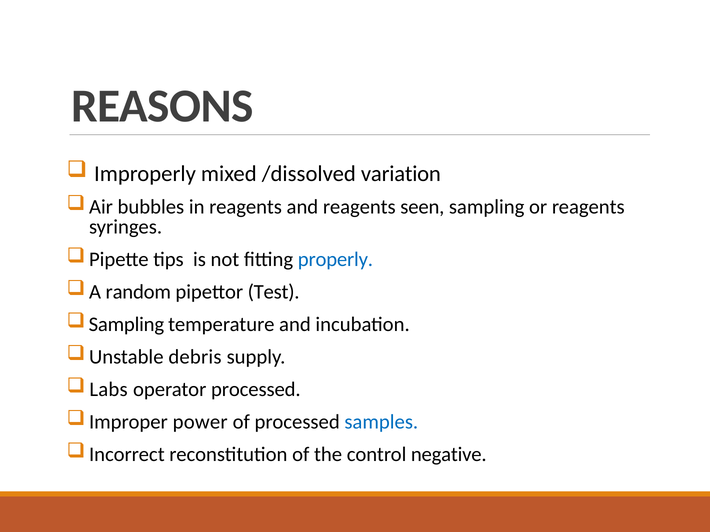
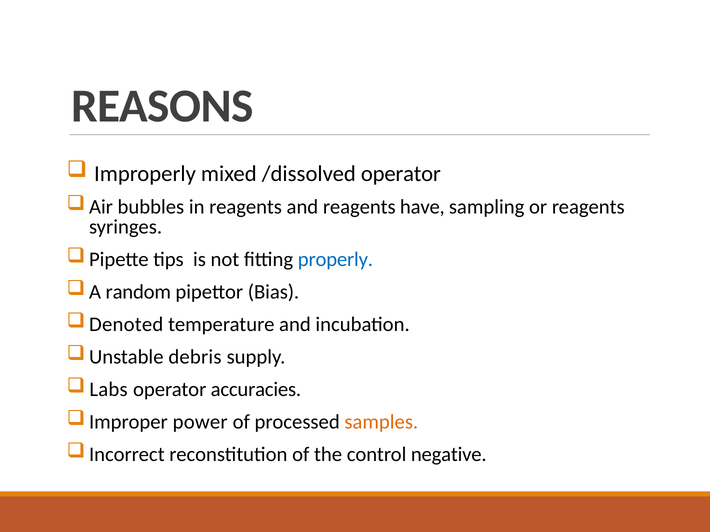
/dissolved variation: variation -> operator
seen: seen -> have
Test: Test -> Bias
Sampling at (126, 325): Sampling -> Denoted
operator processed: processed -> accuracies
samples colour: blue -> orange
